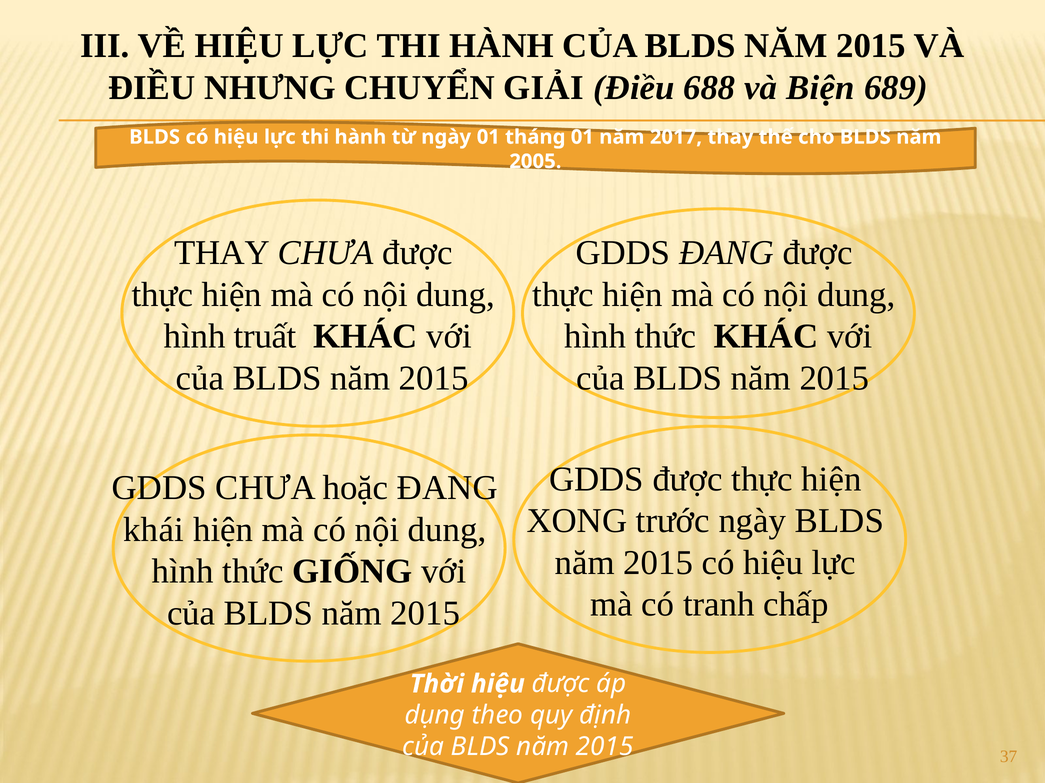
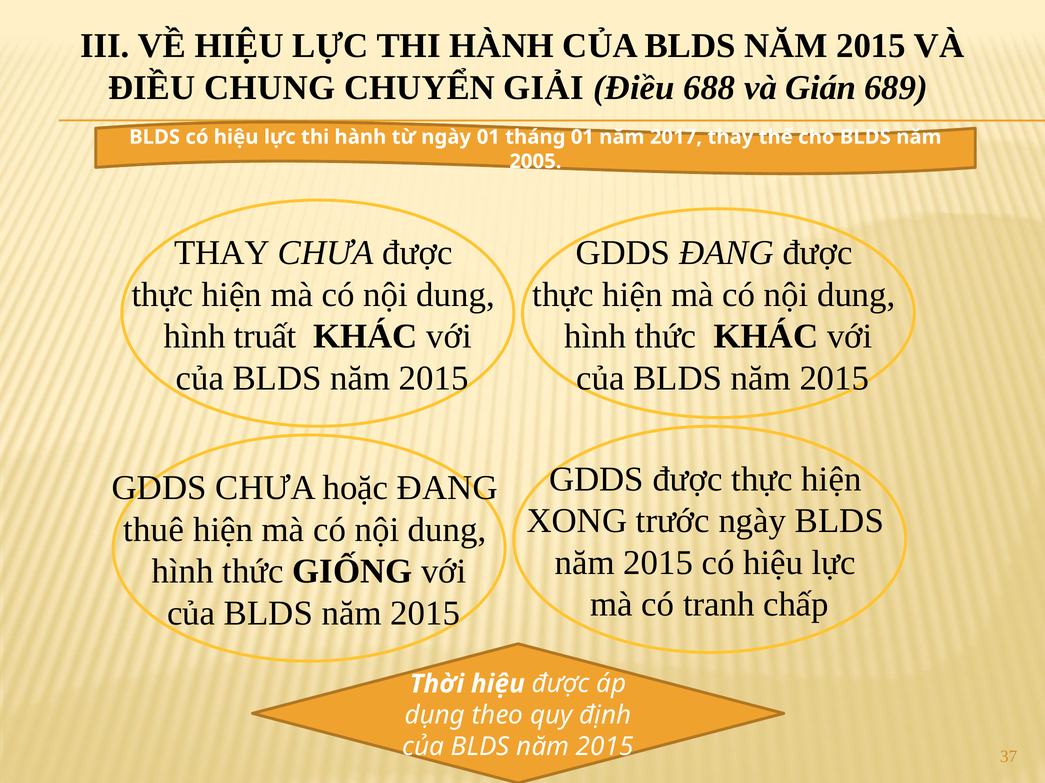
NHƯNG: NHƯNG -> CHUNG
Biện: Biện -> Gián
khái: khái -> thuê
